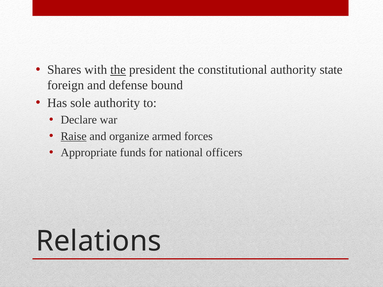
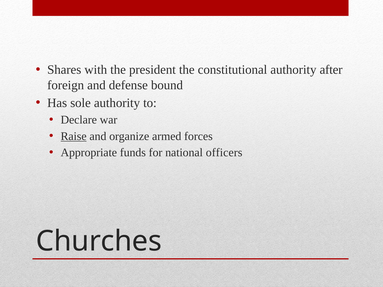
the at (118, 70) underline: present -> none
state: state -> after
Relations: Relations -> Churches
